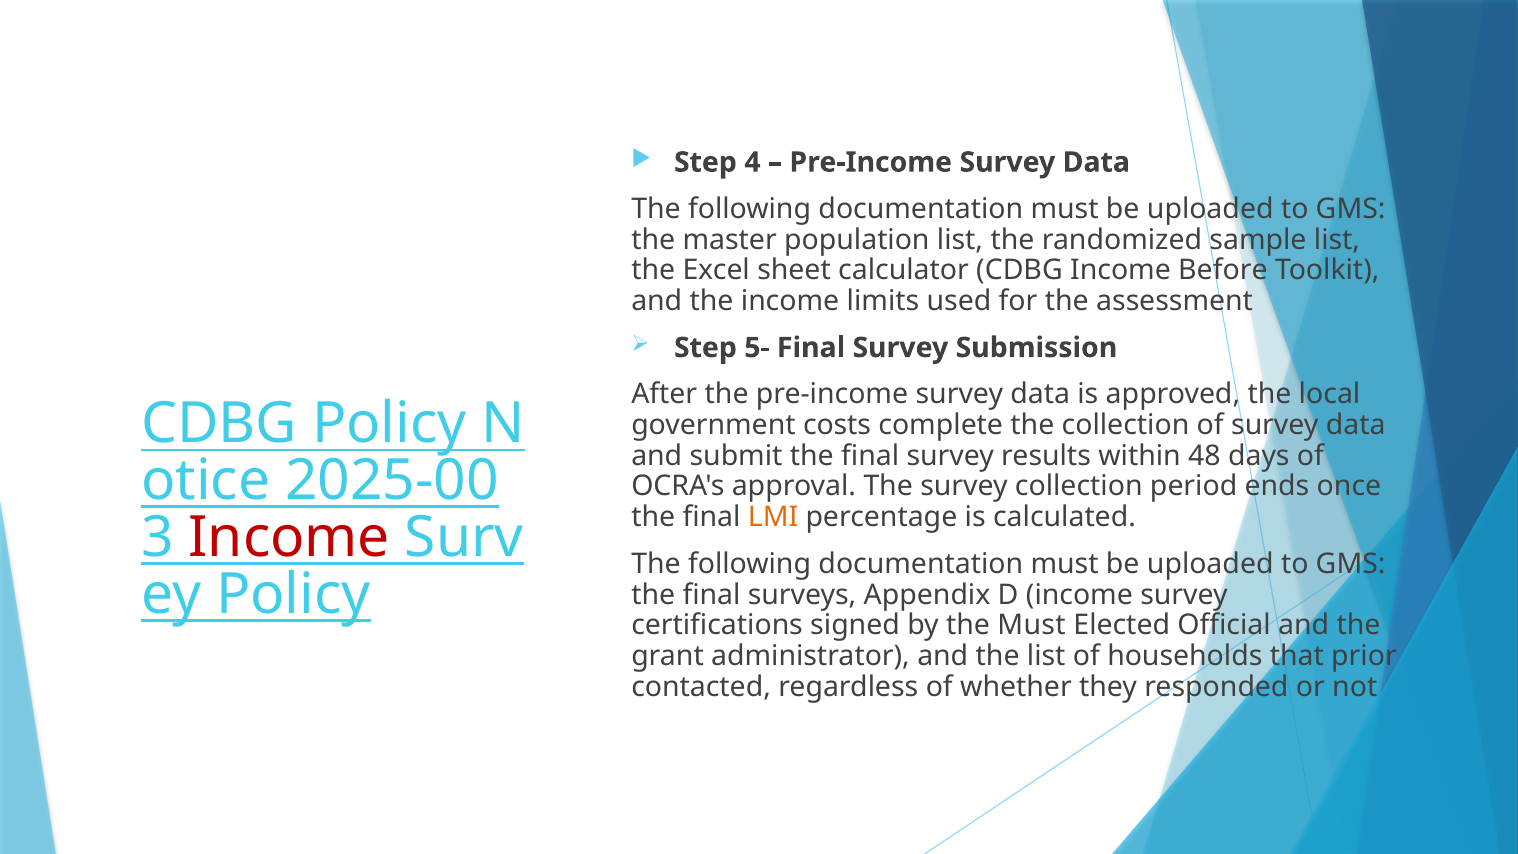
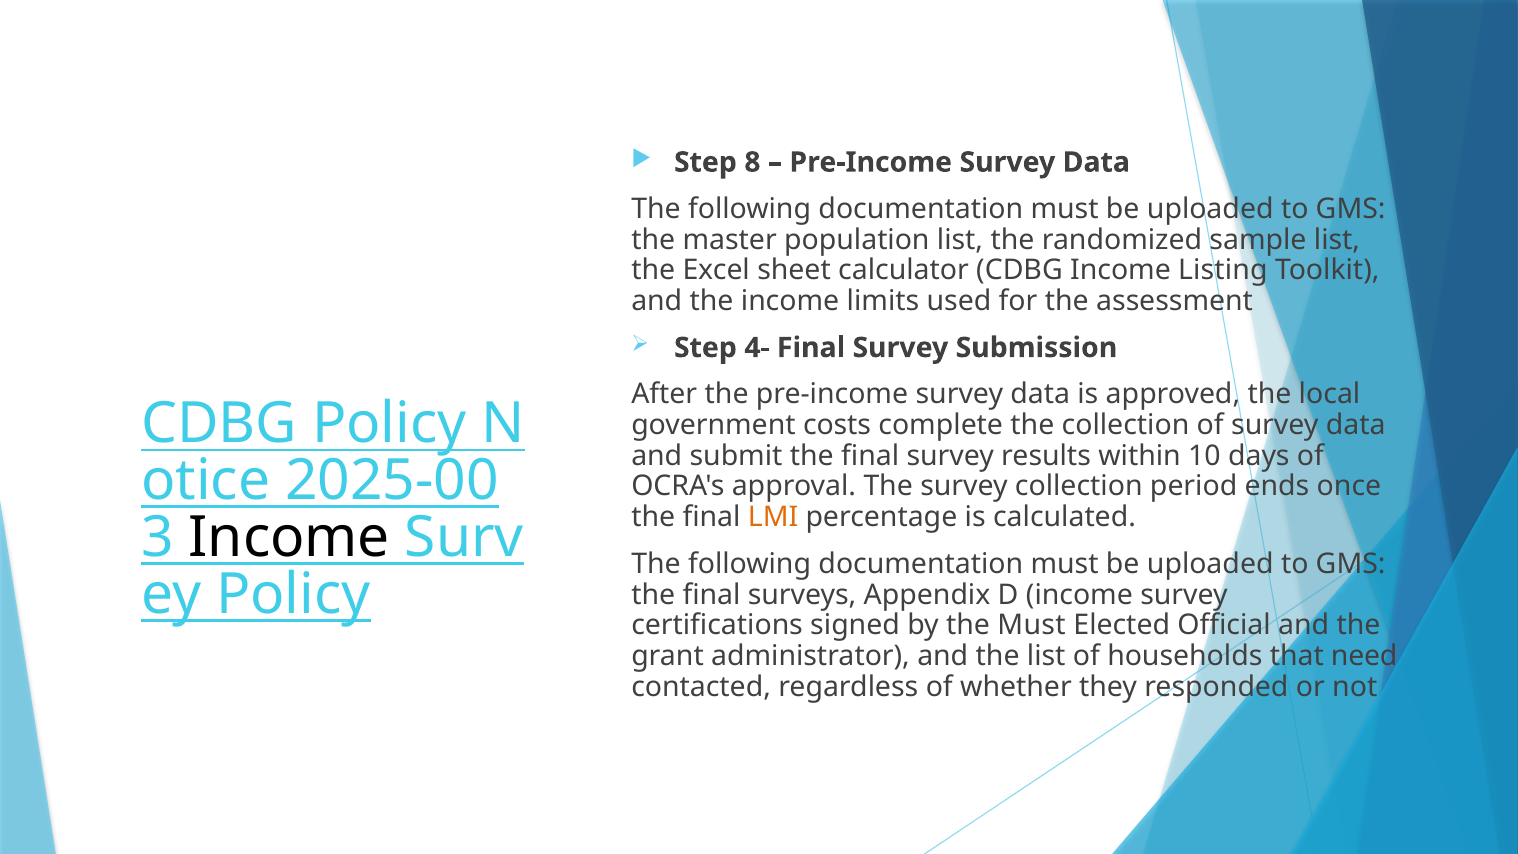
4: 4 -> 8
Before: Before -> Listing
5-: 5- -> 4-
48: 48 -> 10
Income at (289, 538) colour: red -> black
prior: prior -> need
